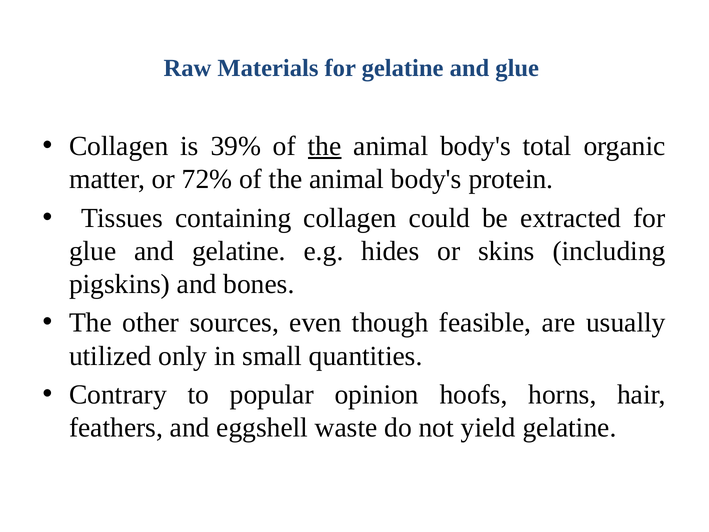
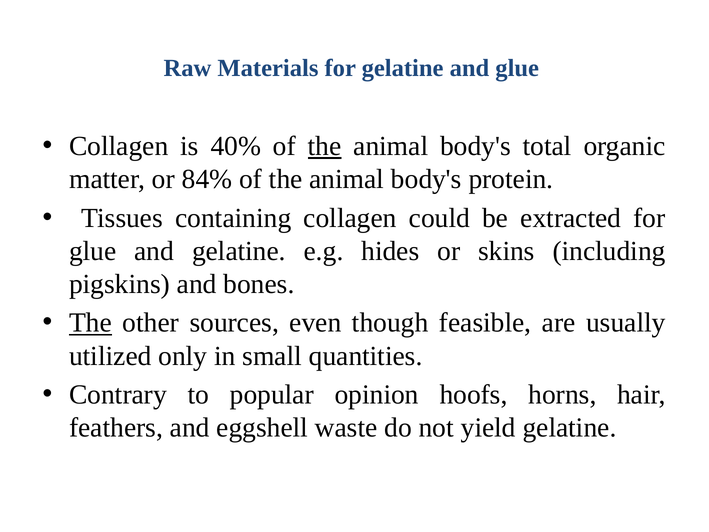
39%: 39% -> 40%
72%: 72% -> 84%
The at (91, 323) underline: none -> present
